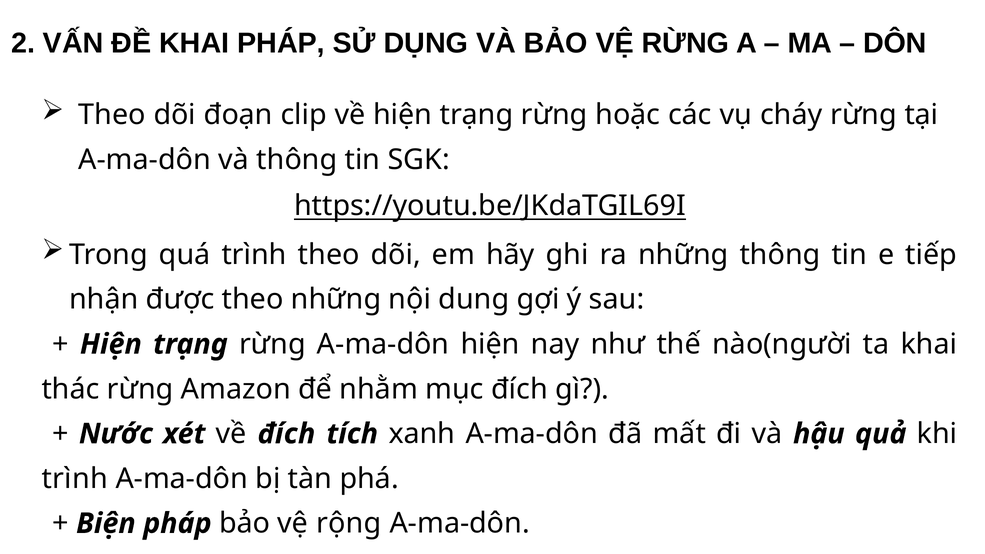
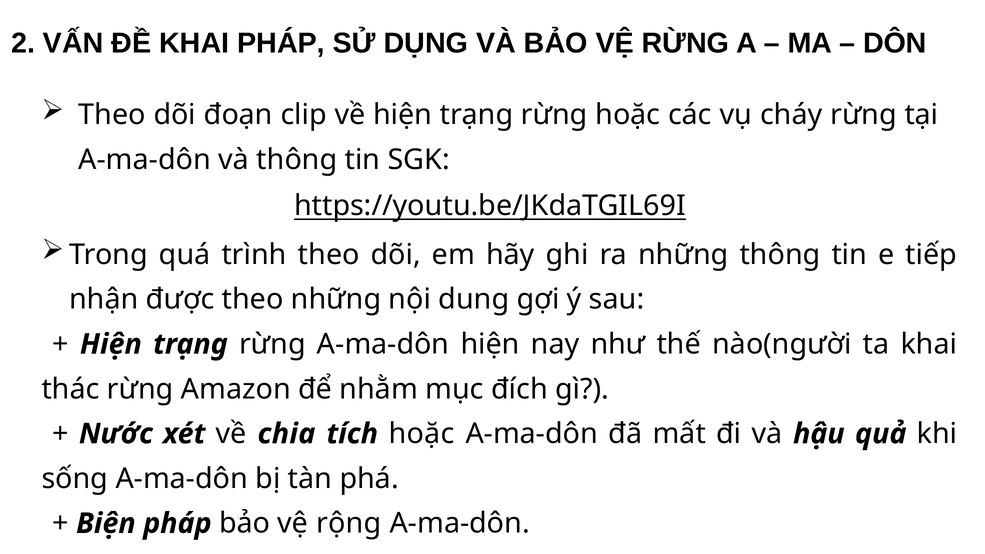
về đích: đích -> chia
tích xanh: xanh -> hoặc
trình at (75, 479): trình -> sống
